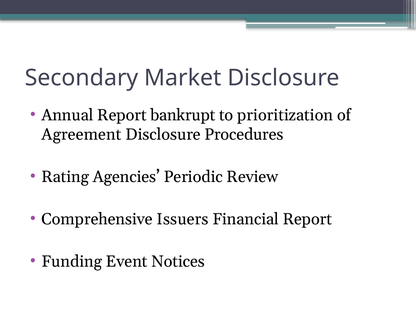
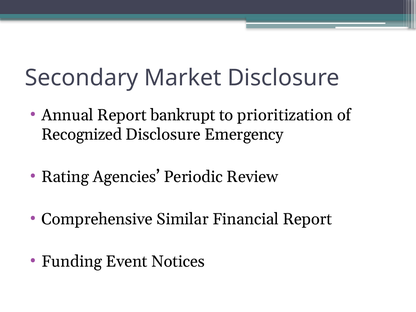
Agreement: Agreement -> Recognized
Procedures: Procedures -> Emergency
Issuers: Issuers -> Similar
